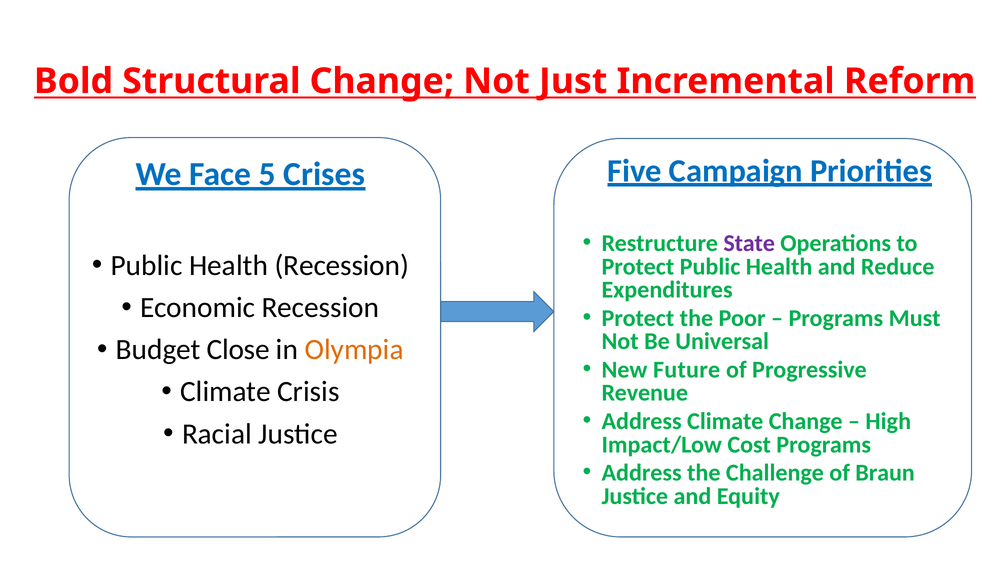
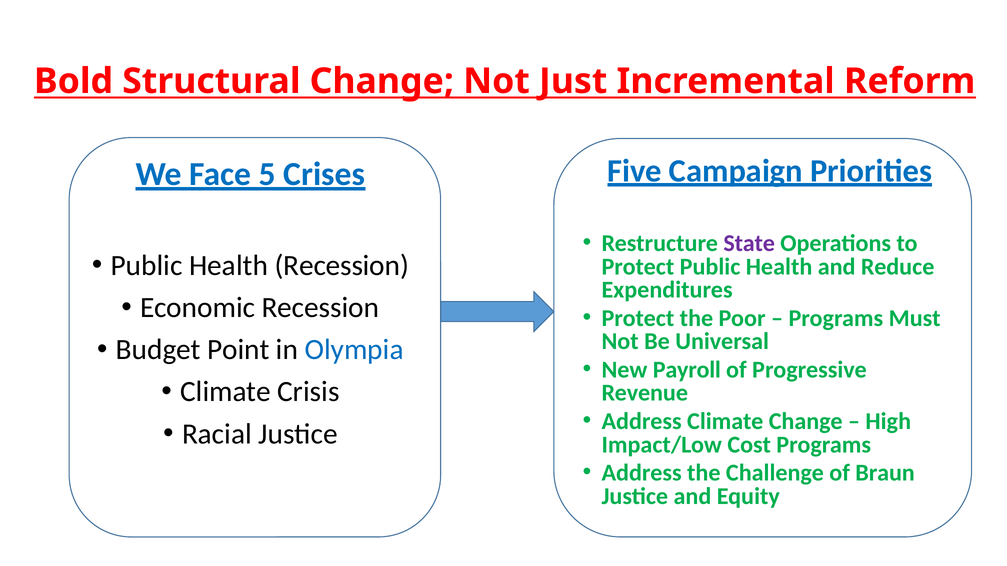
Close: Close -> Point
Olympia colour: orange -> blue
Future: Future -> Payroll
